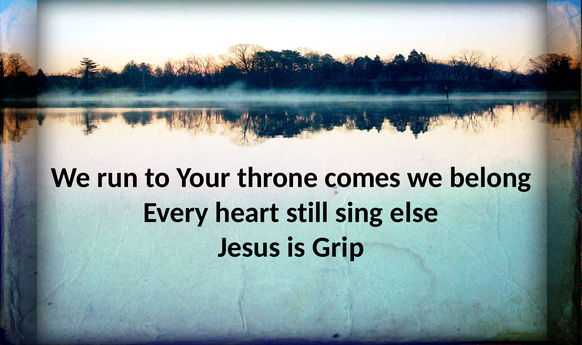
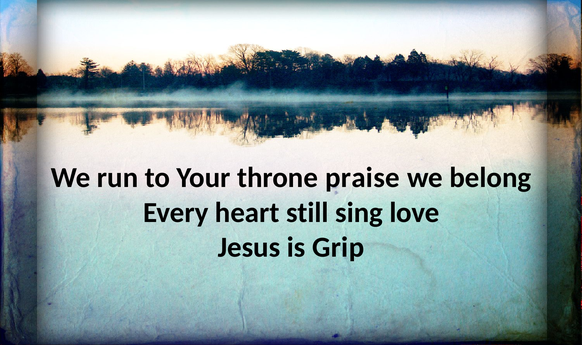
comes: comes -> praise
else: else -> love
